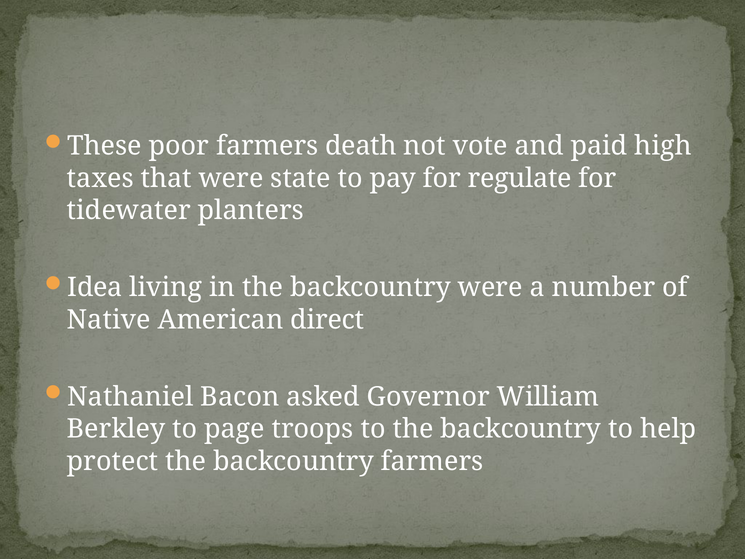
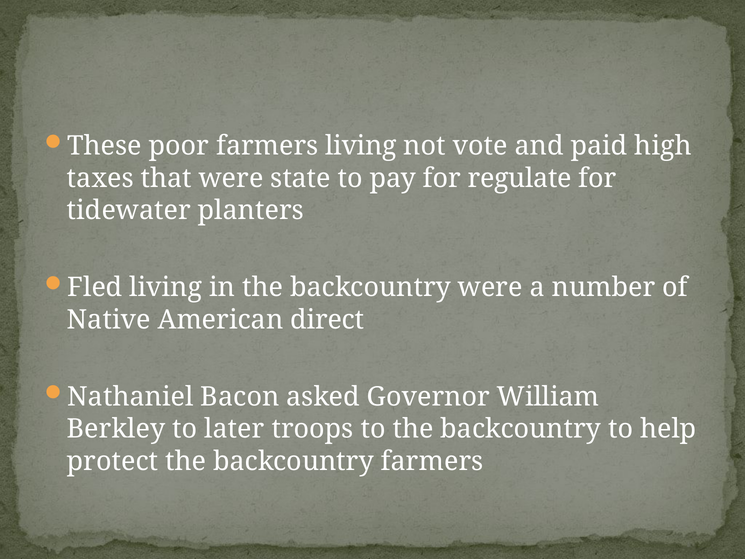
farmers death: death -> living
Idea: Idea -> Fled
page: page -> later
